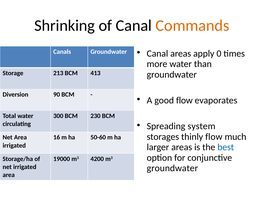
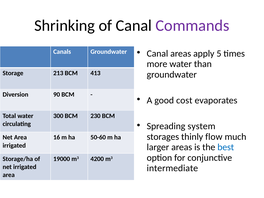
Commands colour: orange -> purple
0: 0 -> 5
good flow: flow -> cost
groundwater at (172, 168): groundwater -> intermediate
